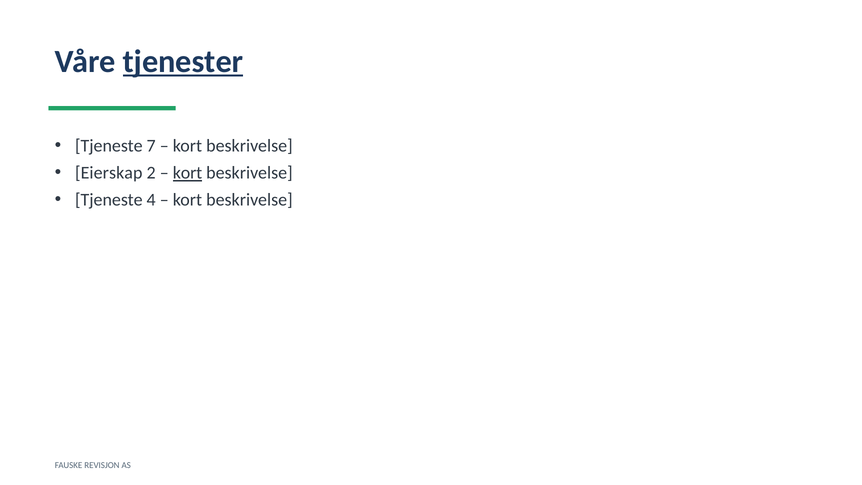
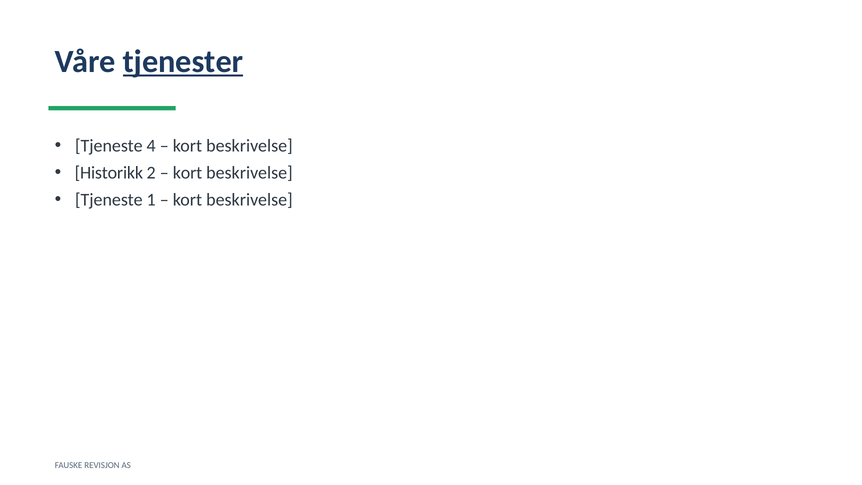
7: 7 -> 4
Eierskap: Eierskap -> Historikk
kort at (188, 173) underline: present -> none
4: 4 -> 1
